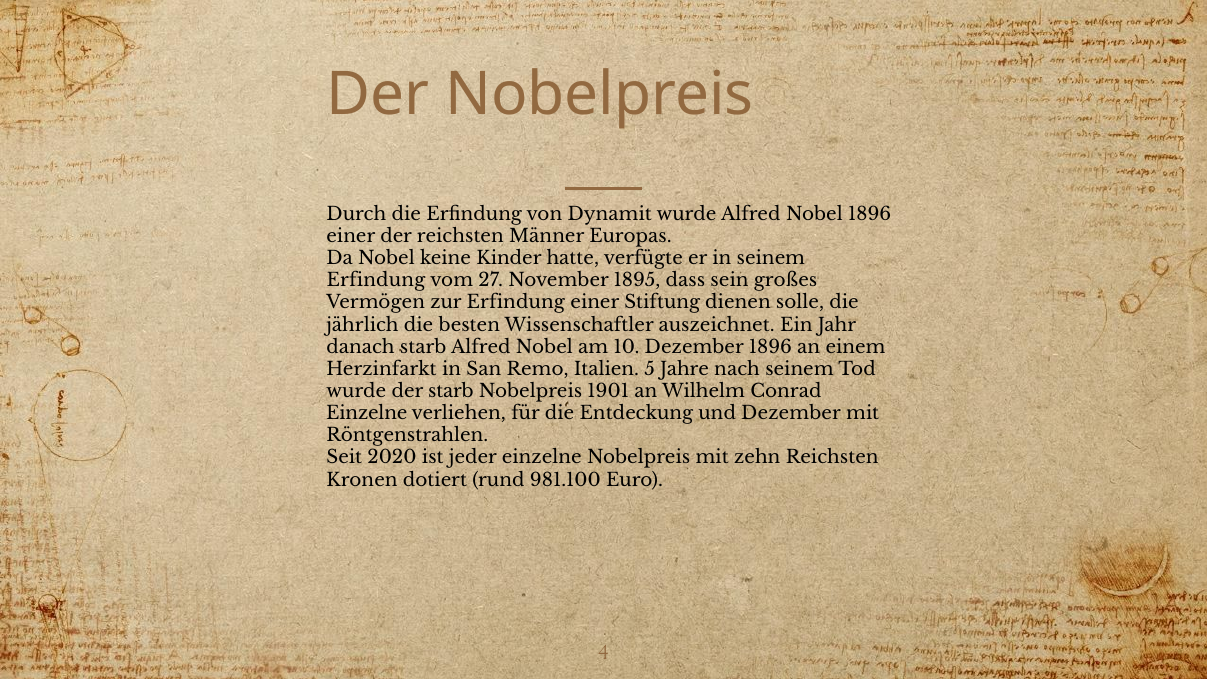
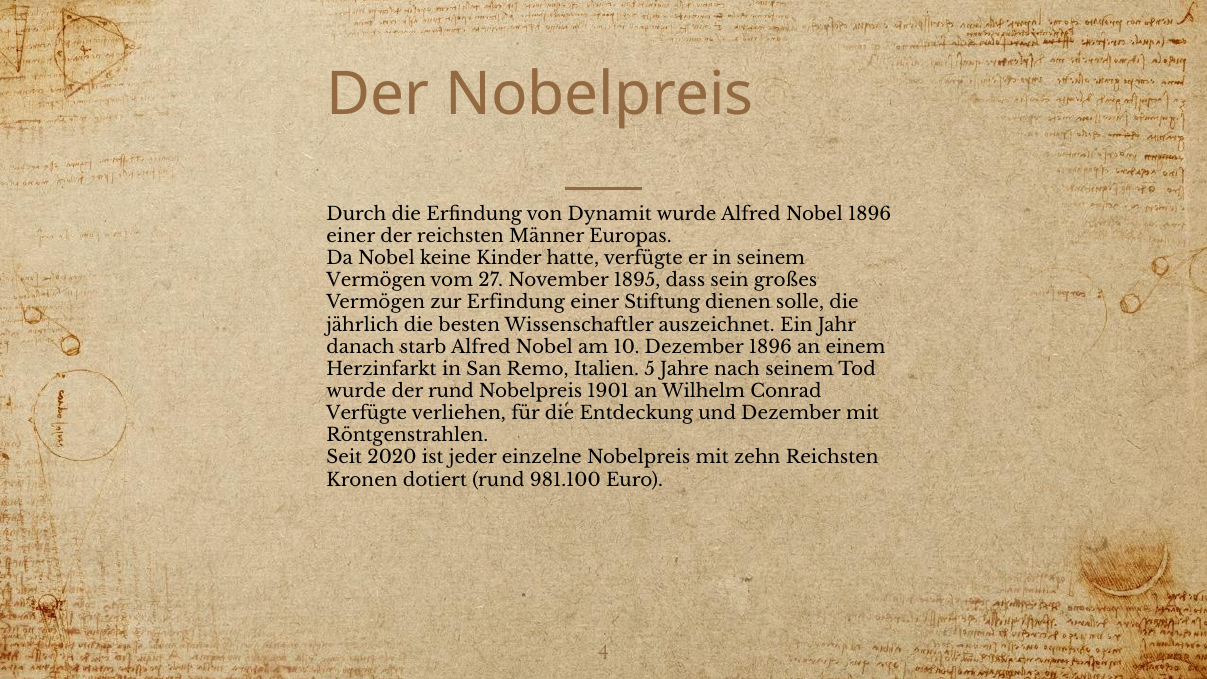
Erfindung at (376, 281): Erfindung -> Vermögen
der starb: starb -> rund
Einzelne at (367, 414): Einzelne -> Verfügte
